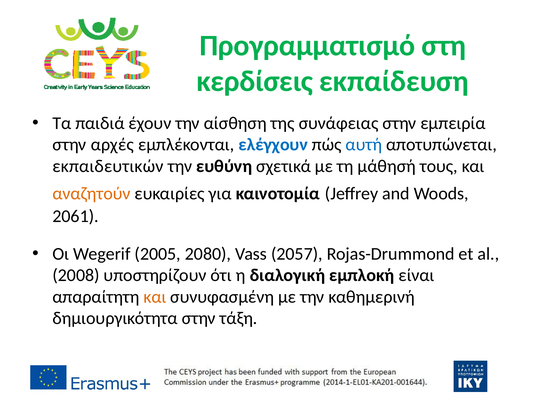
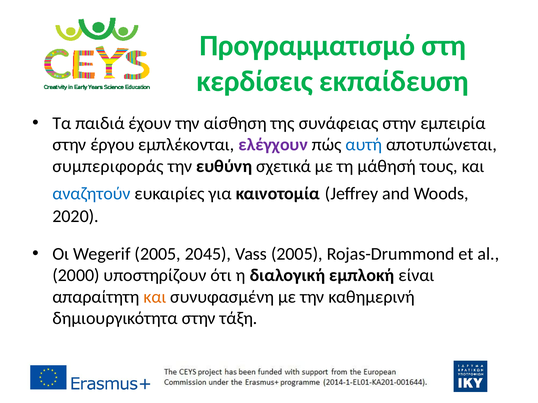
αρχές: αρχές -> έργου
ελέγχουν colour: blue -> purple
εκπαιδευτικών: εκπαιδευτικών -> συμπεριφοράς
αναζητούν colour: orange -> blue
2061: 2061 -> 2020
2080: 2080 -> 2045
Vass 2057: 2057 -> 2005
2008: 2008 -> 2000
